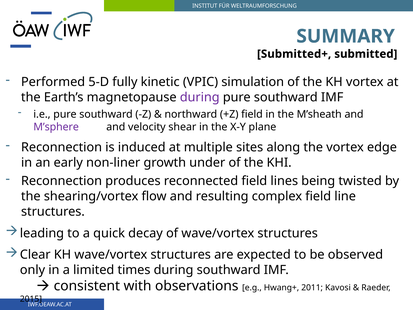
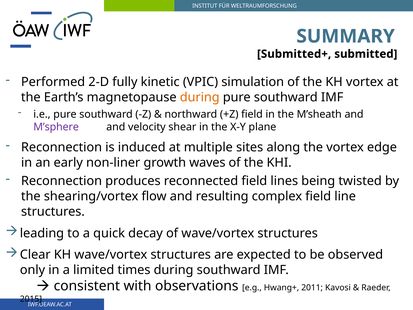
5-D: 5-D -> 2-D
during at (200, 97) colour: purple -> orange
under: under -> waves
